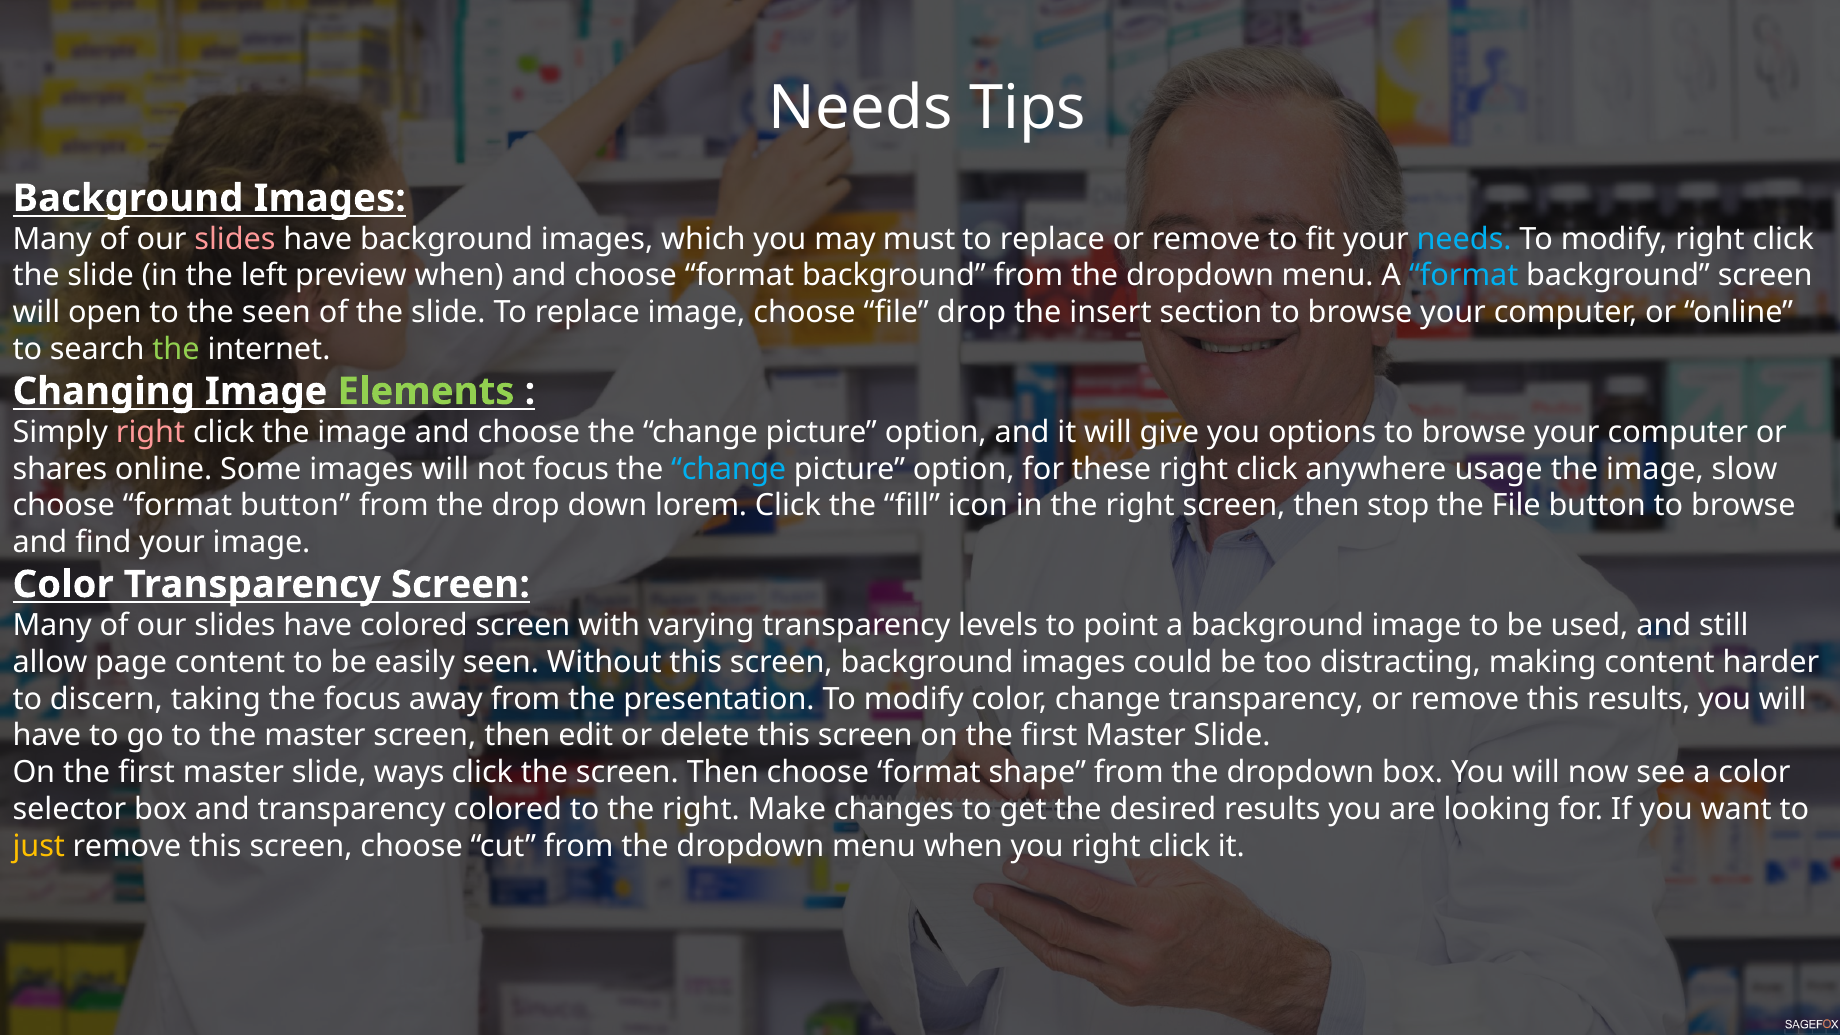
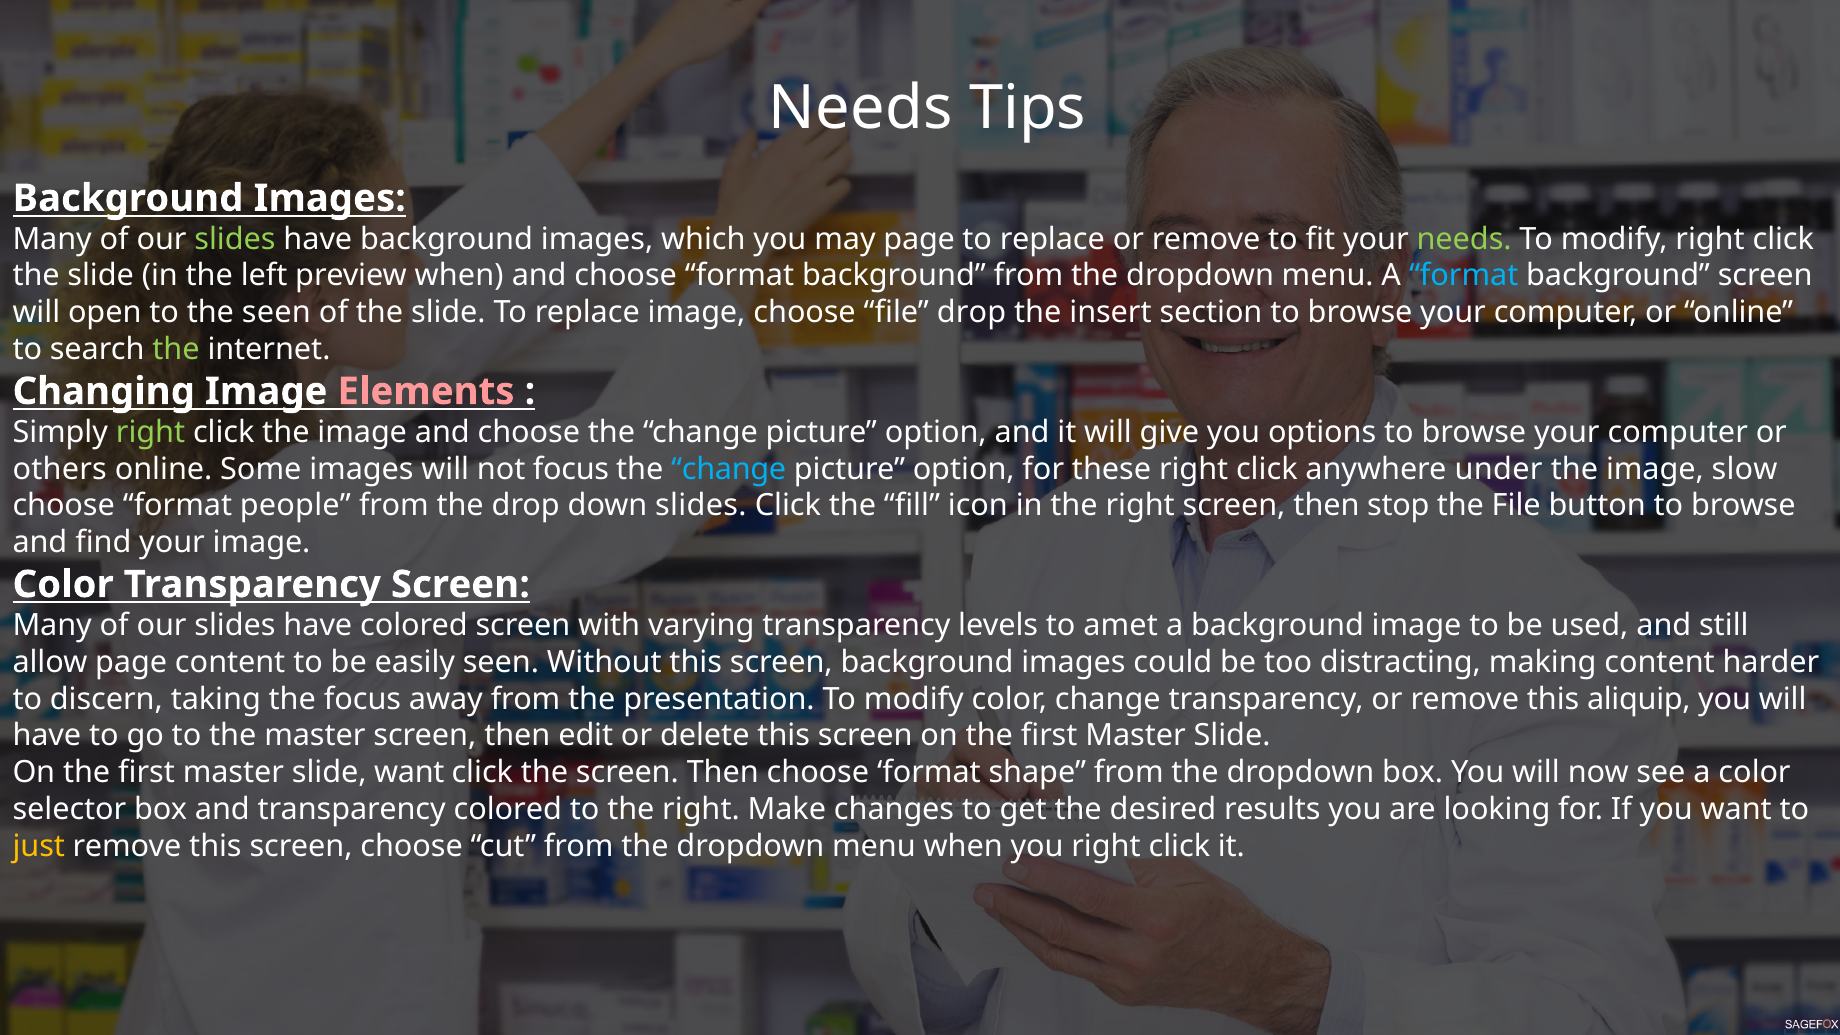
slides at (235, 239) colour: pink -> light green
may must: must -> page
needs at (1464, 239) colour: light blue -> light green
Elements colour: light green -> pink
right at (151, 432) colour: pink -> light green
shares: shares -> others
usage: usage -> under
format button: button -> people
down lorem: lorem -> slides
point: point -> amet
this results: results -> aliquip
slide ways: ways -> want
